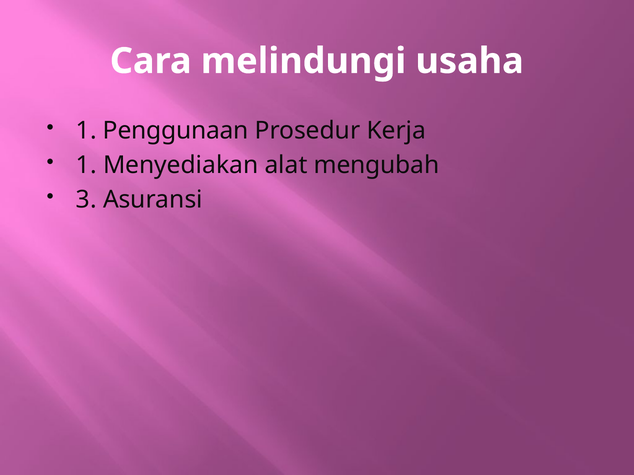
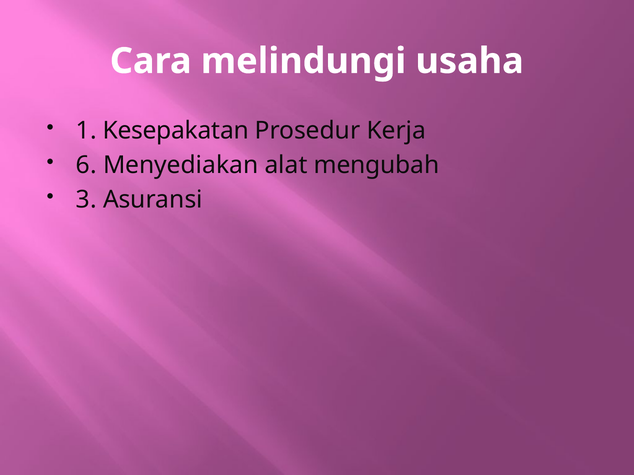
Penggunaan: Penggunaan -> Kesepakatan
1 at (86, 165): 1 -> 6
